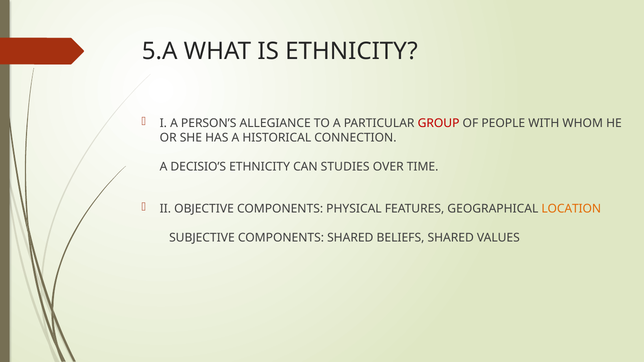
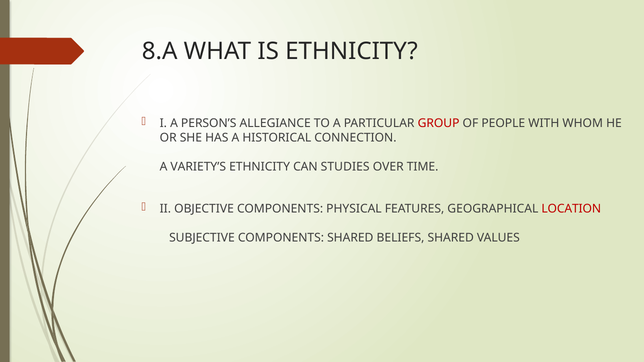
5.A: 5.A -> 8.A
DECISIO’S: DECISIO’S -> VARIETY’S
LOCATION colour: orange -> red
